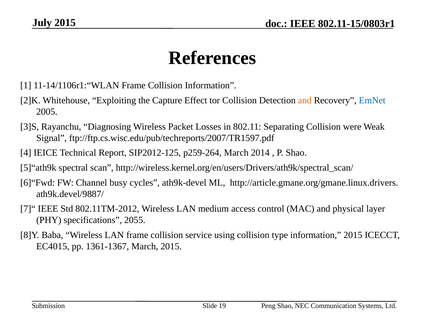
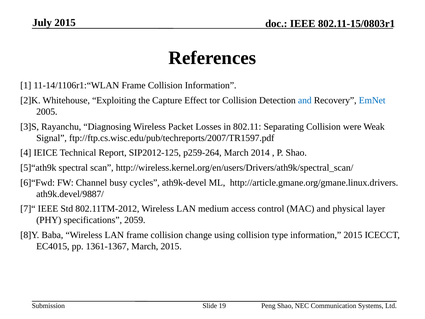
and at (305, 100) colour: orange -> blue
2055: 2055 -> 2059
service: service -> change
